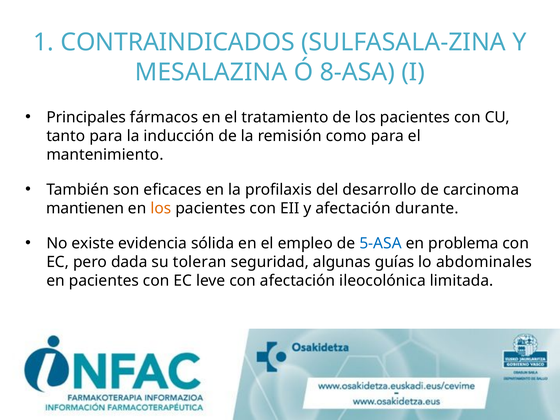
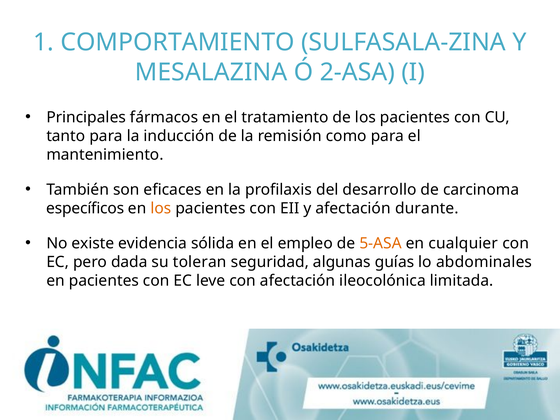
CONTRAINDICADOS: CONTRAINDICADOS -> COMPORTAMIENTO
8-ASA: 8-ASA -> 2-ASA
mantienen: mantienen -> específicos
5-ASA colour: blue -> orange
problema: problema -> cualquier
